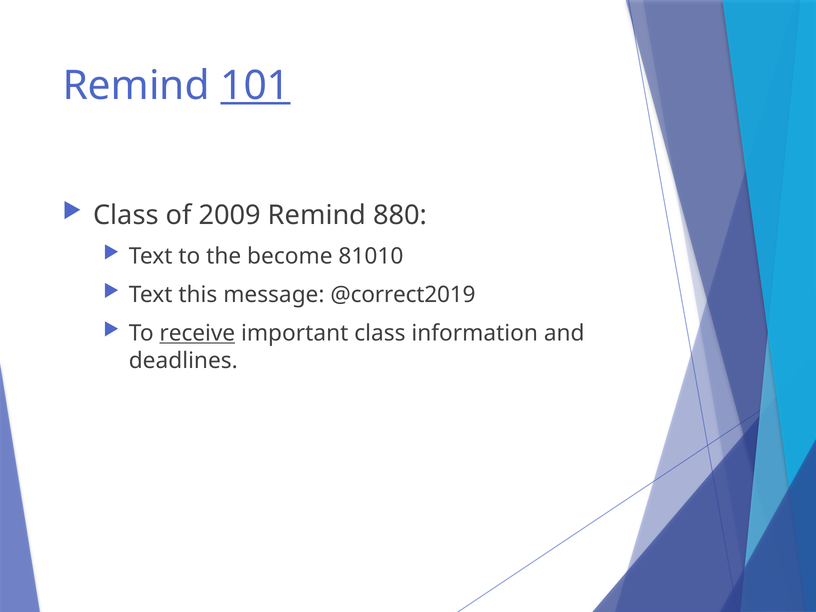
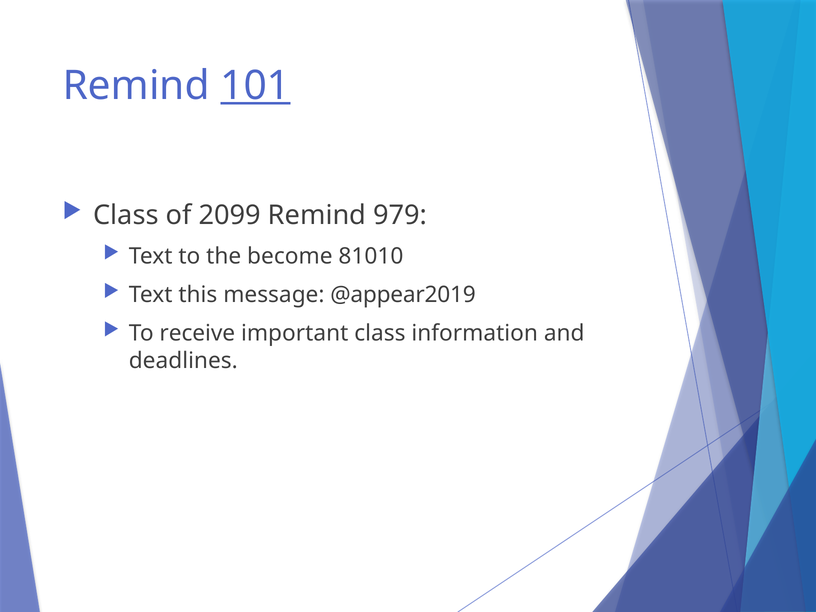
2009: 2009 -> 2099
880: 880 -> 979
@correct2019: @correct2019 -> @appear2019
receive underline: present -> none
